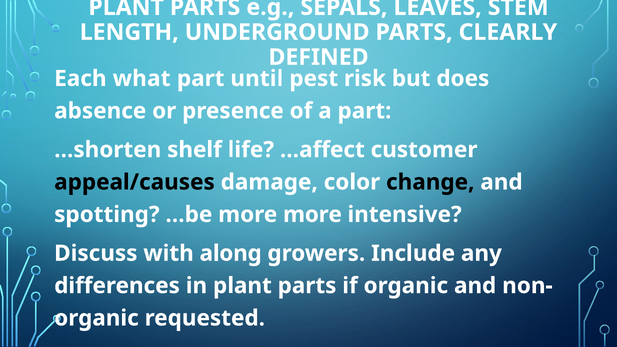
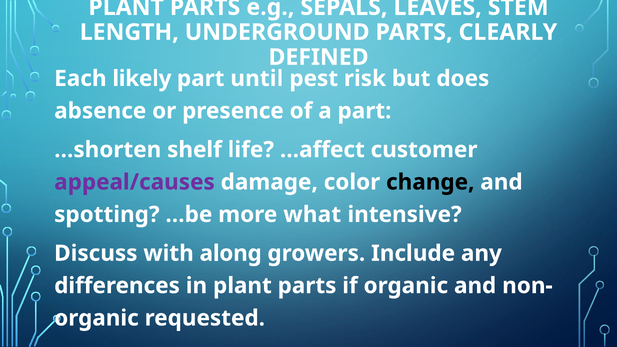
what: what -> likely
appeal/causes colour: black -> purple
more more: more -> what
